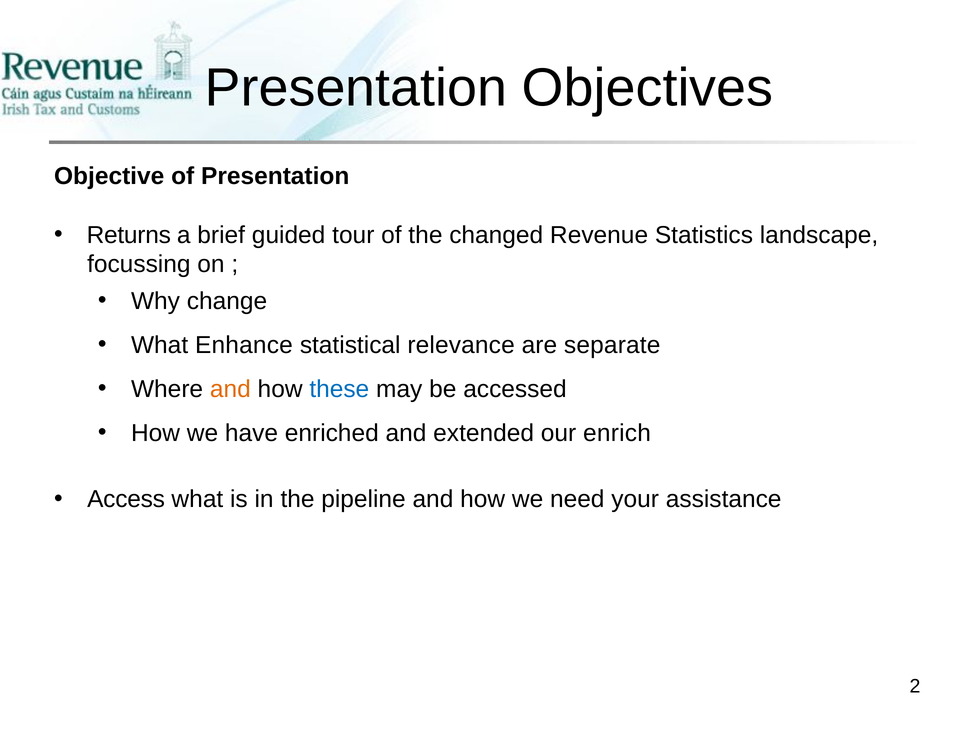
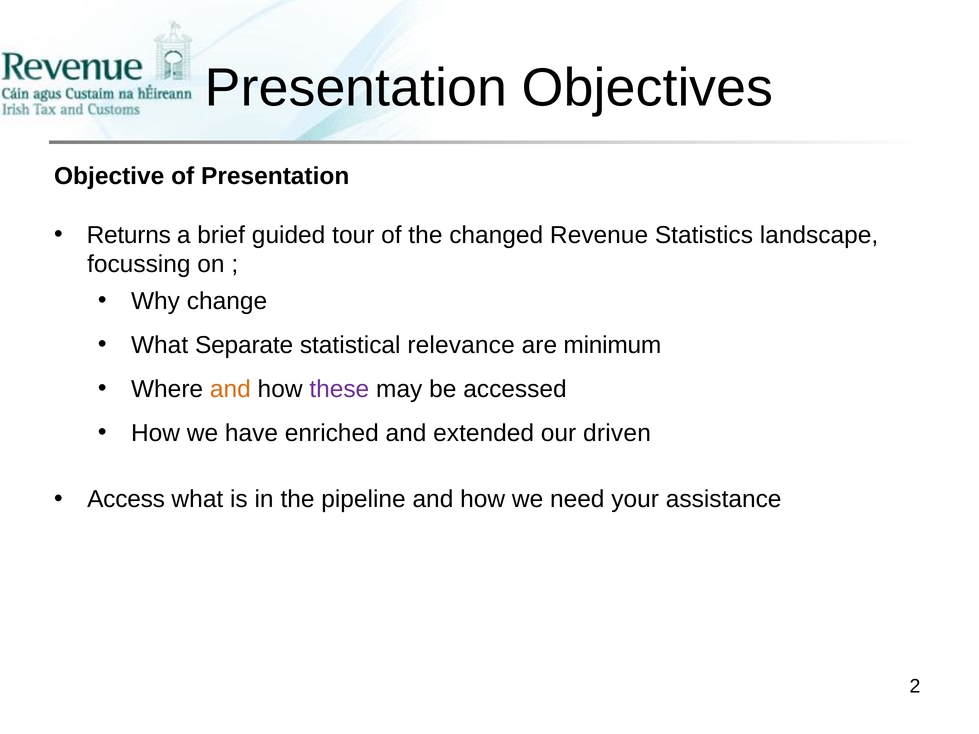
Enhance: Enhance -> Separate
separate: separate -> minimum
these colour: blue -> purple
enrich: enrich -> driven
